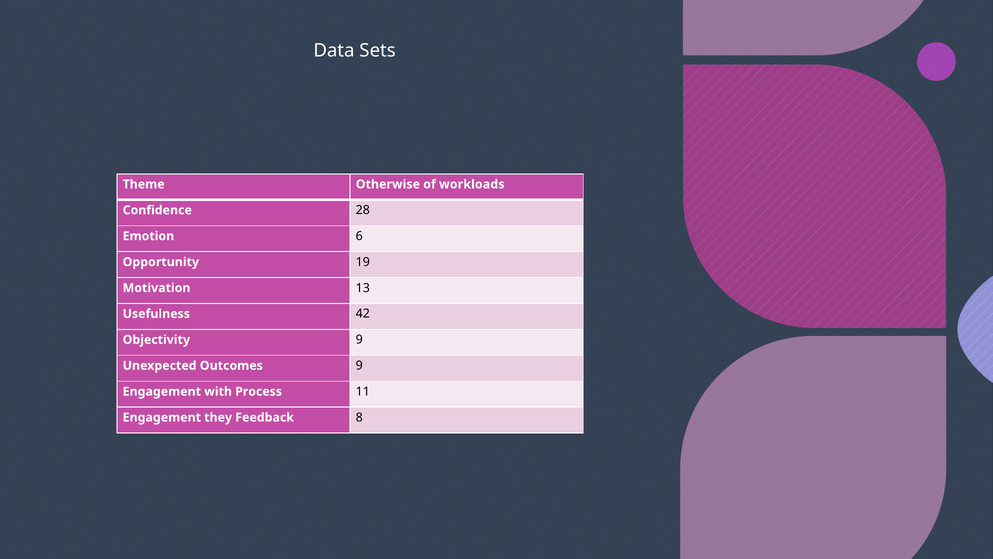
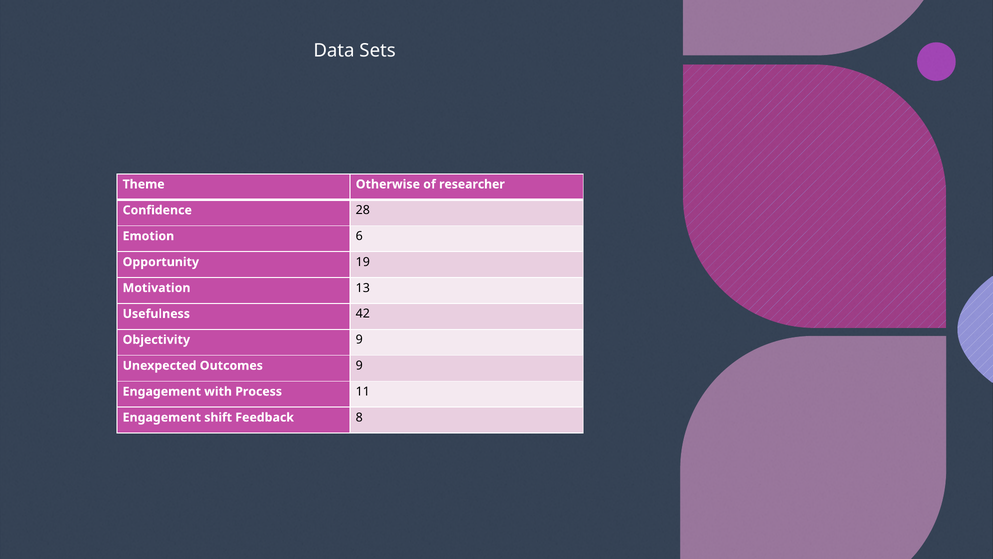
workloads: workloads -> researcher
they: they -> shift
